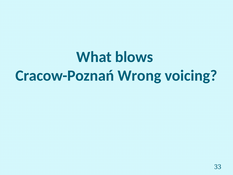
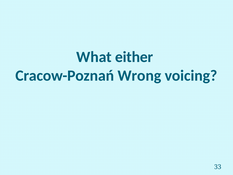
blows: blows -> either
